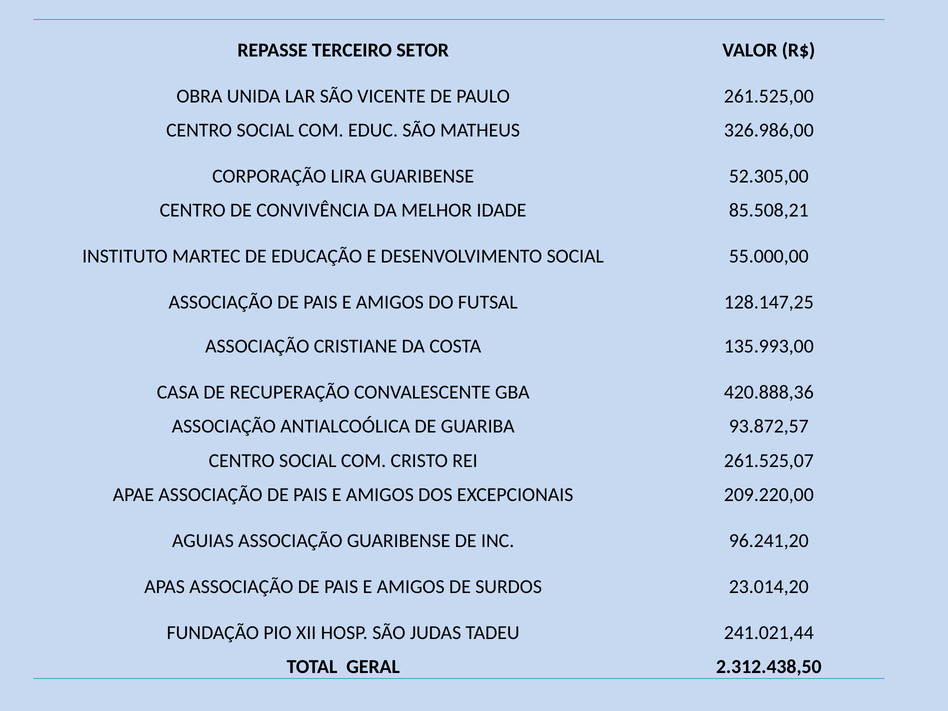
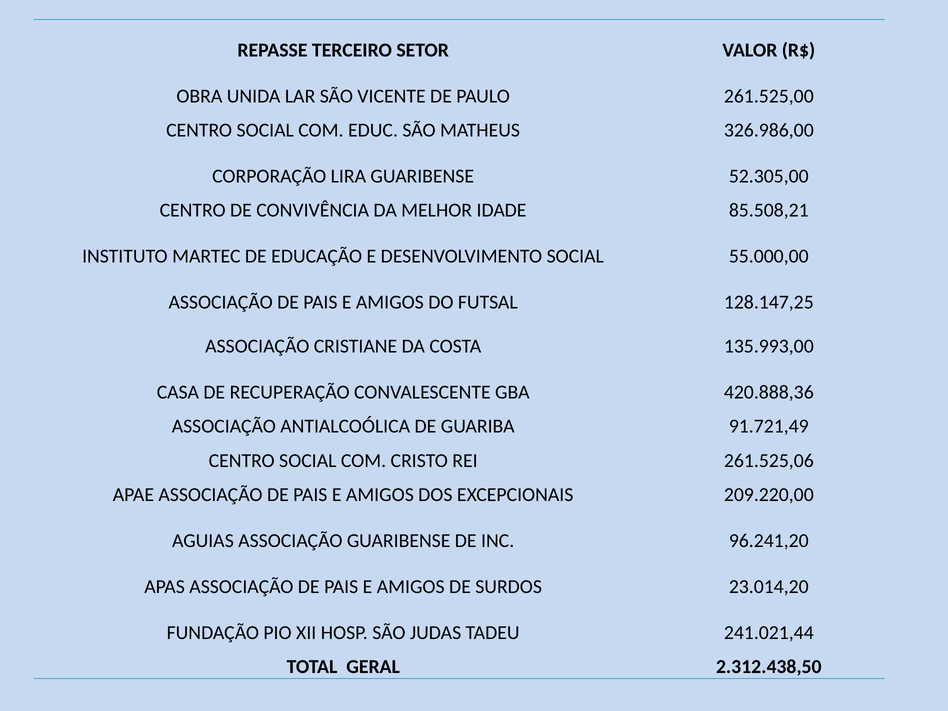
93.872,57: 93.872,57 -> 91.721,49
261.525,07: 261.525,07 -> 261.525,06
